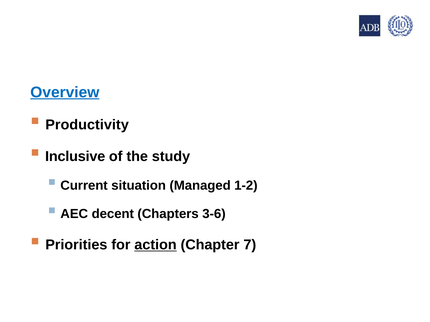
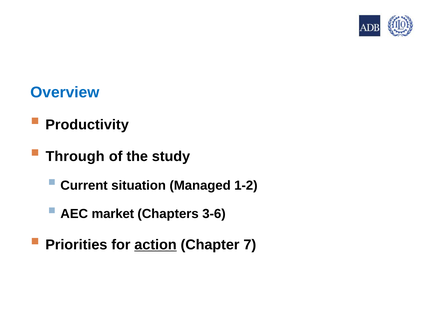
Overview underline: present -> none
Inclusive: Inclusive -> Through
decent: decent -> market
